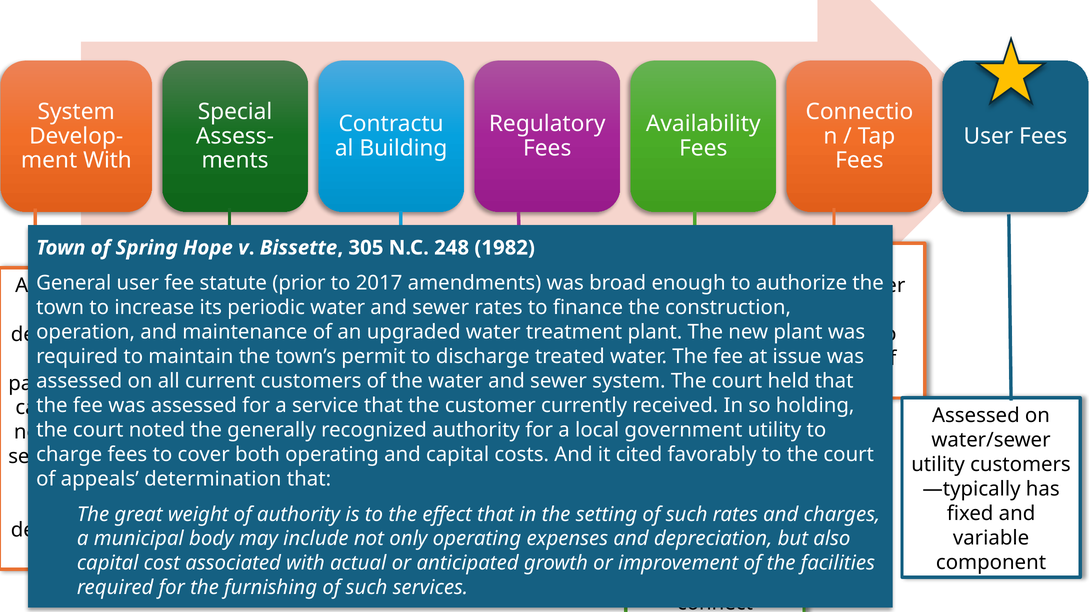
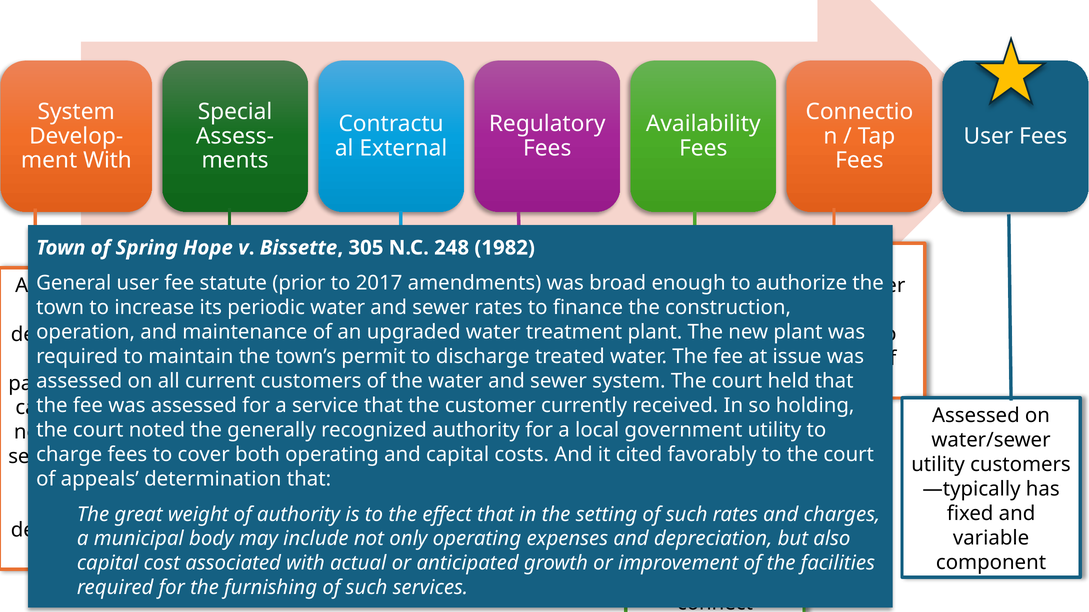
Building: Building -> External
